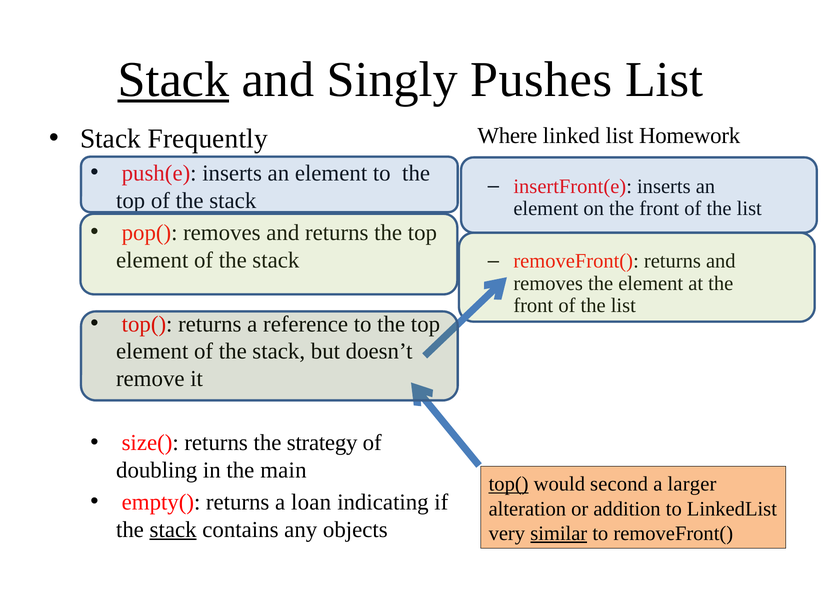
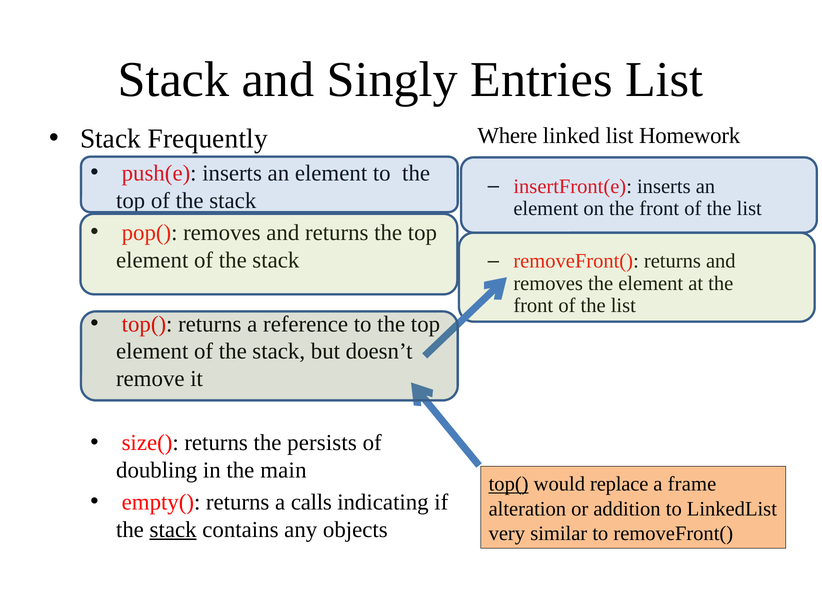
Stack at (173, 80) underline: present -> none
Pushes: Pushes -> Entries
strategy: strategy -> persists
second: second -> replace
larger: larger -> frame
loan: loan -> calls
similar underline: present -> none
